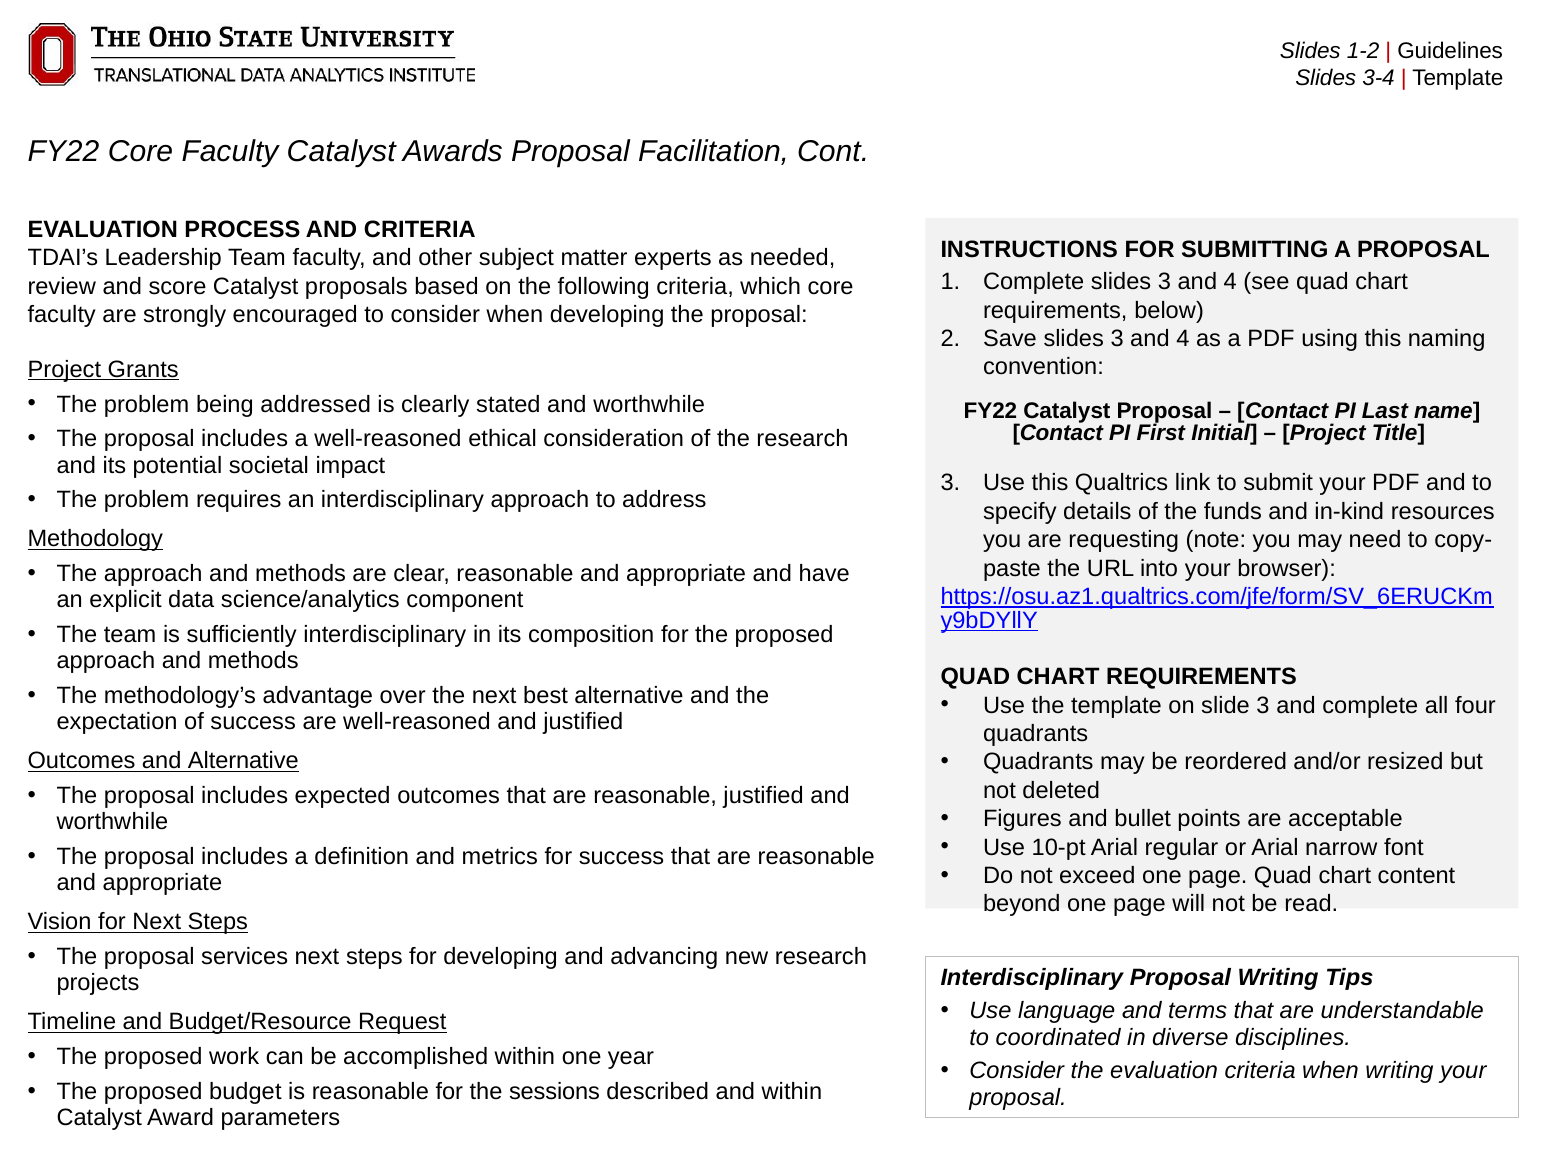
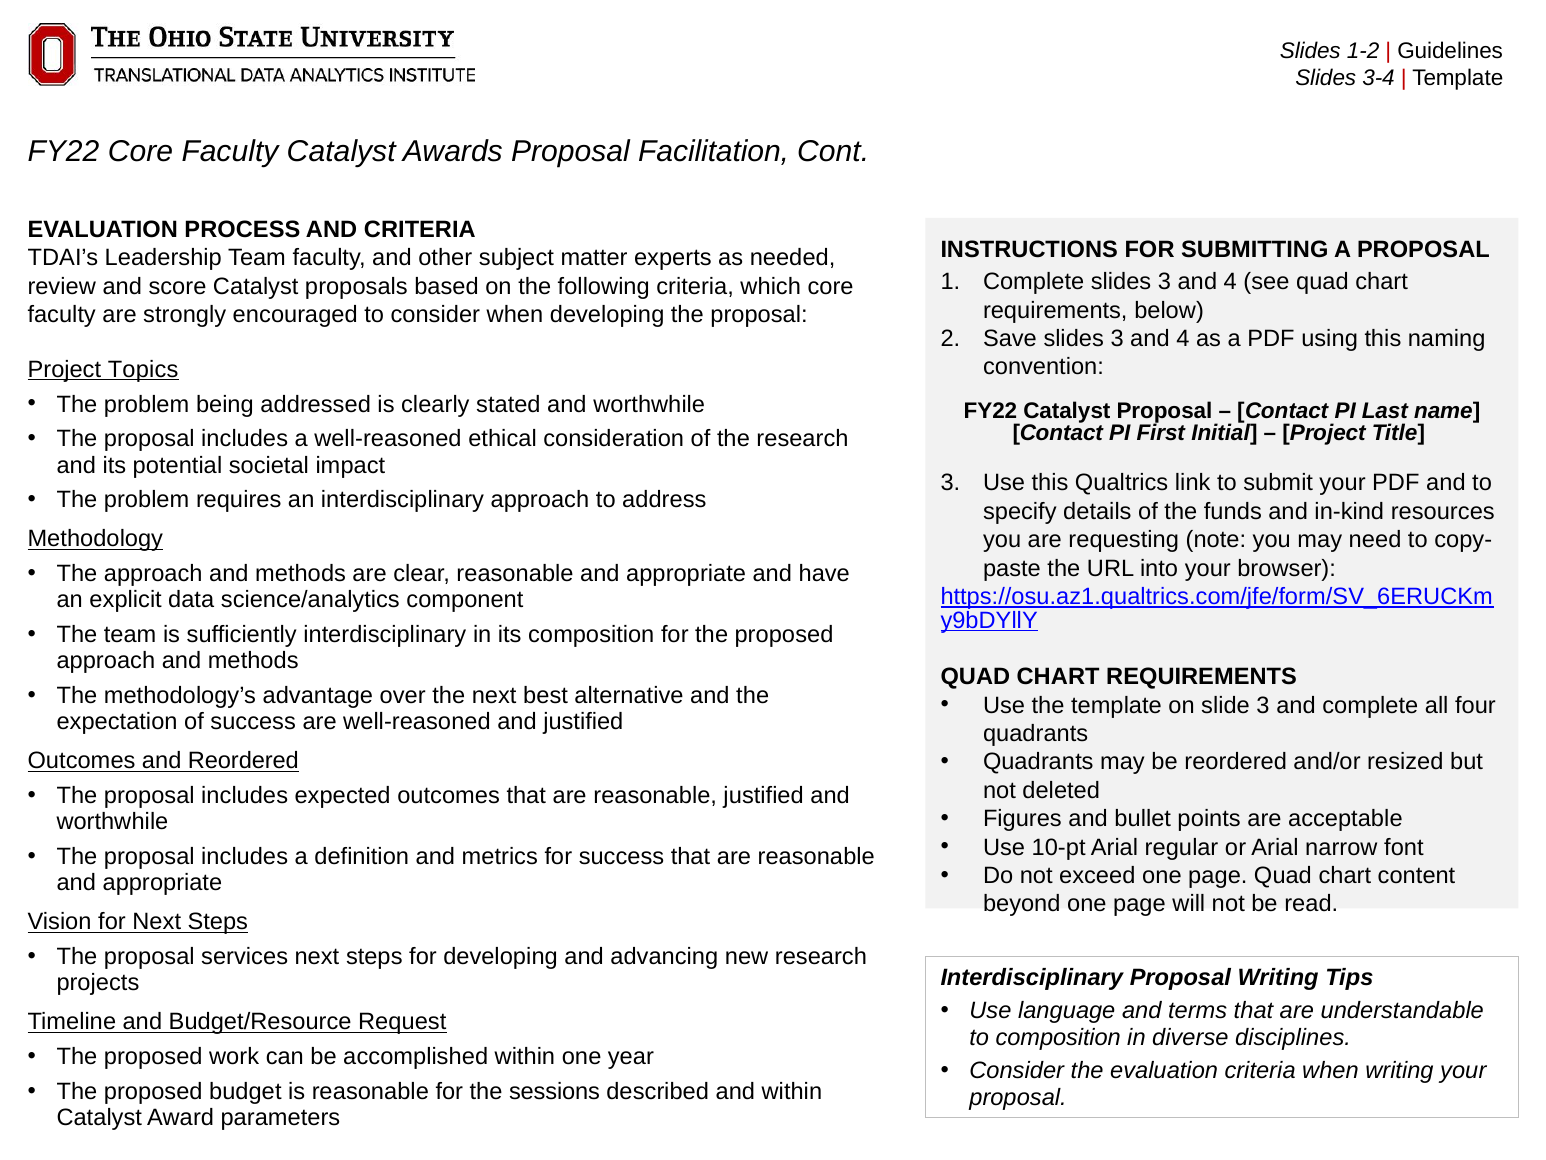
Grants: Grants -> Topics
and Alternative: Alternative -> Reordered
to coordinated: coordinated -> composition
